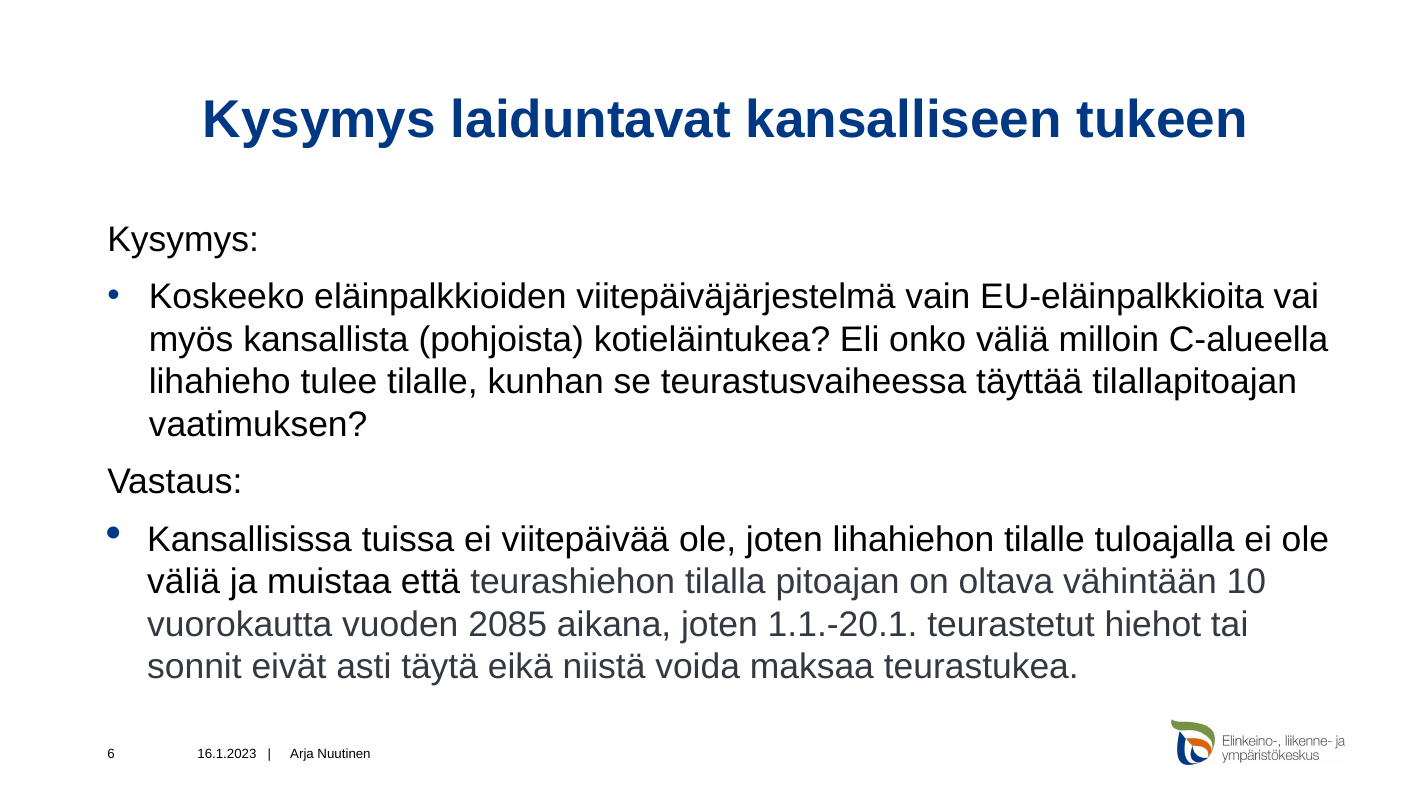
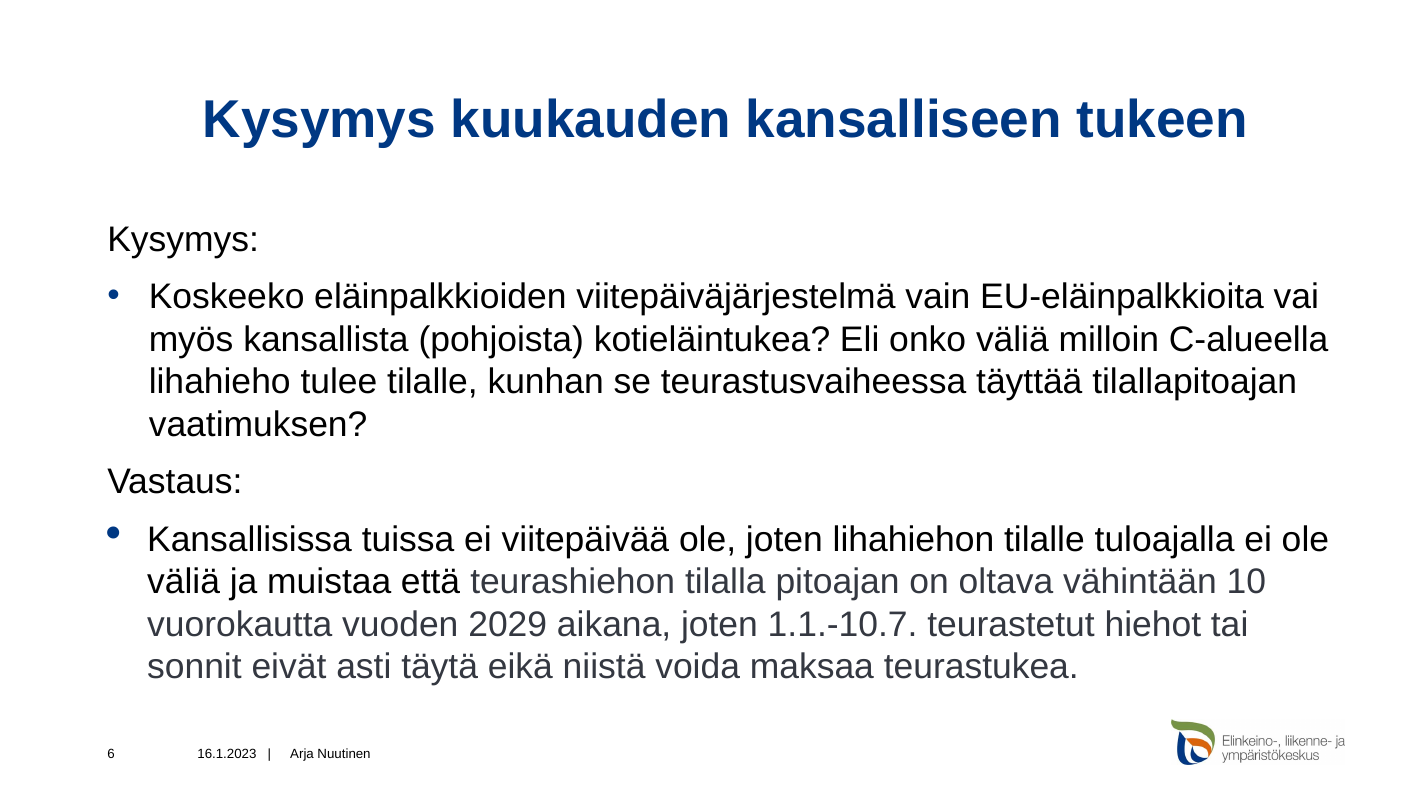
laiduntavat: laiduntavat -> kuukauden
2085: 2085 -> 2029
1.1.-20.1: 1.1.-20.1 -> 1.1.-10.7
